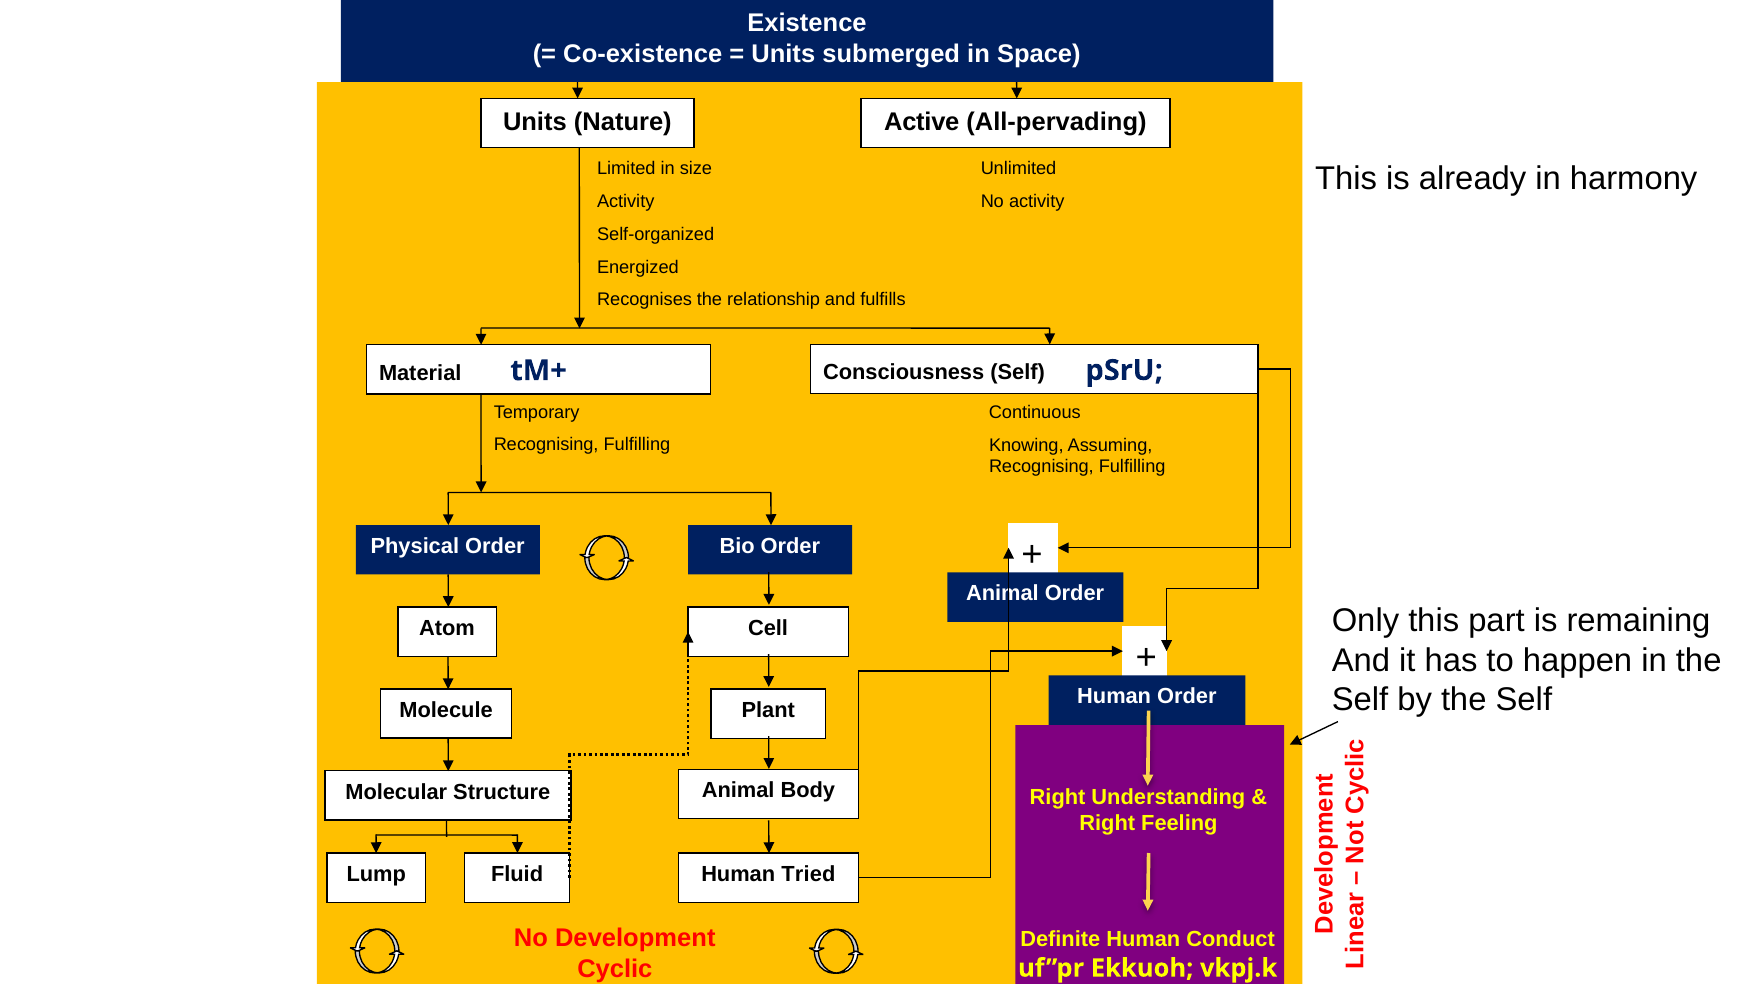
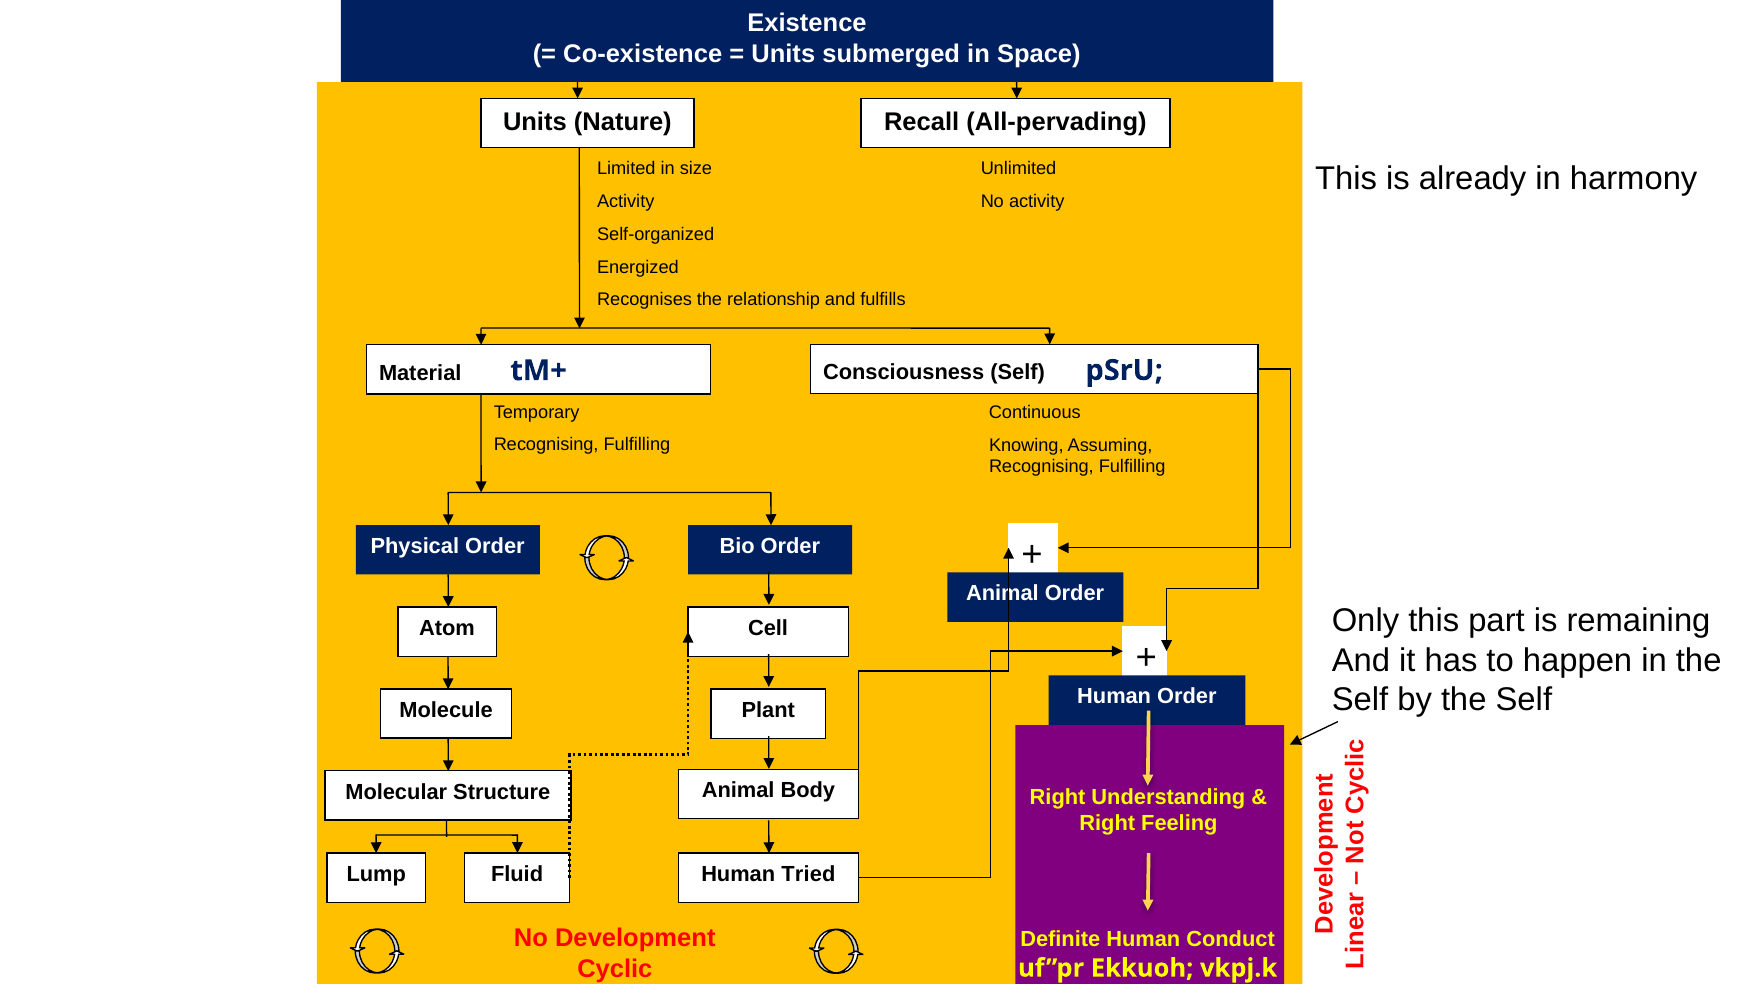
Active: Active -> Recall
